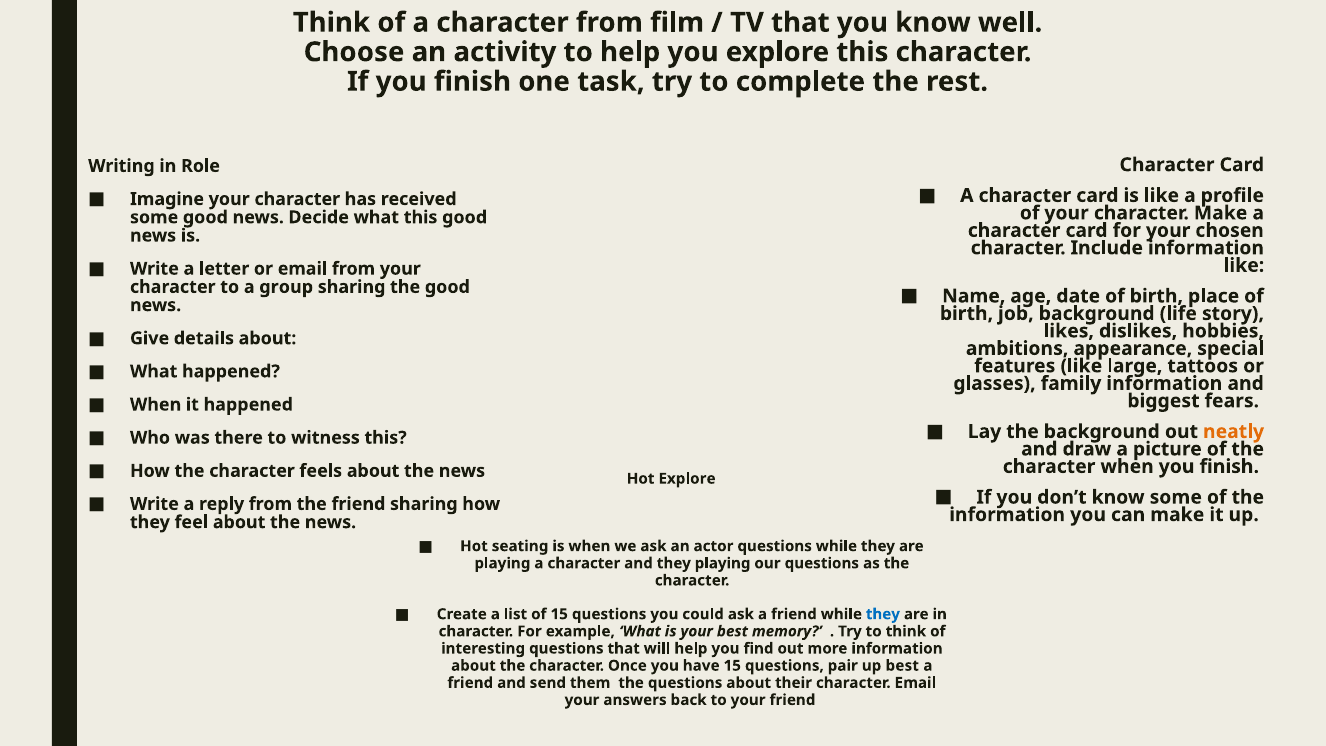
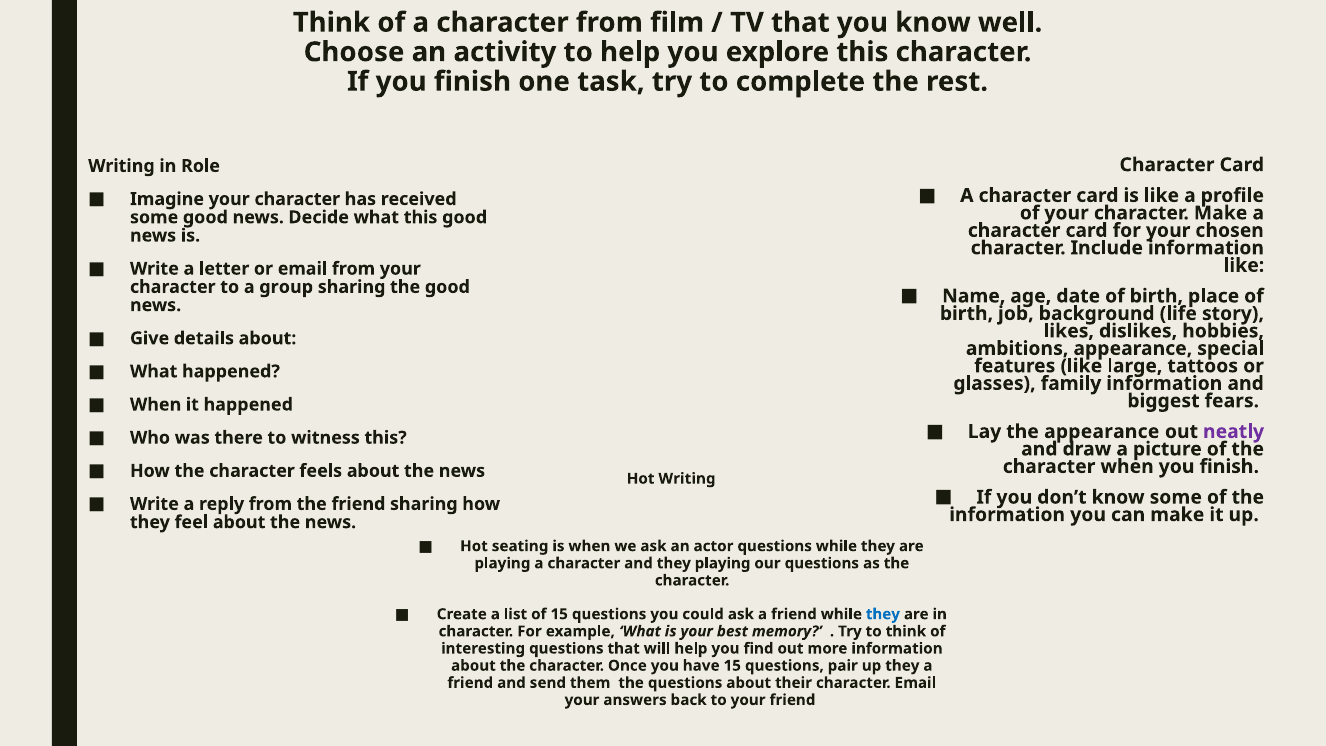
the background: background -> appearance
neatly colour: orange -> purple
Hot Explore: Explore -> Writing
up best: best -> they
